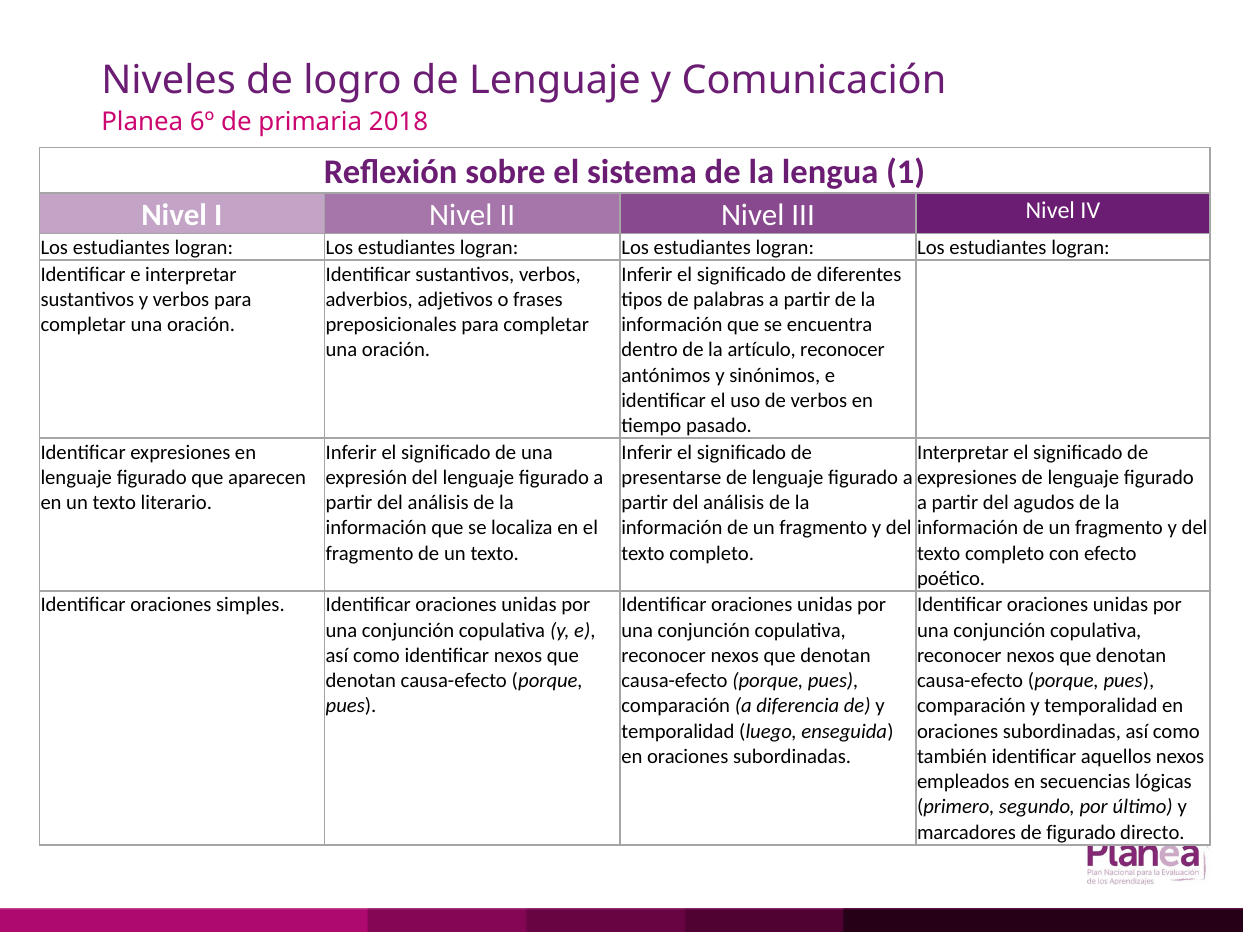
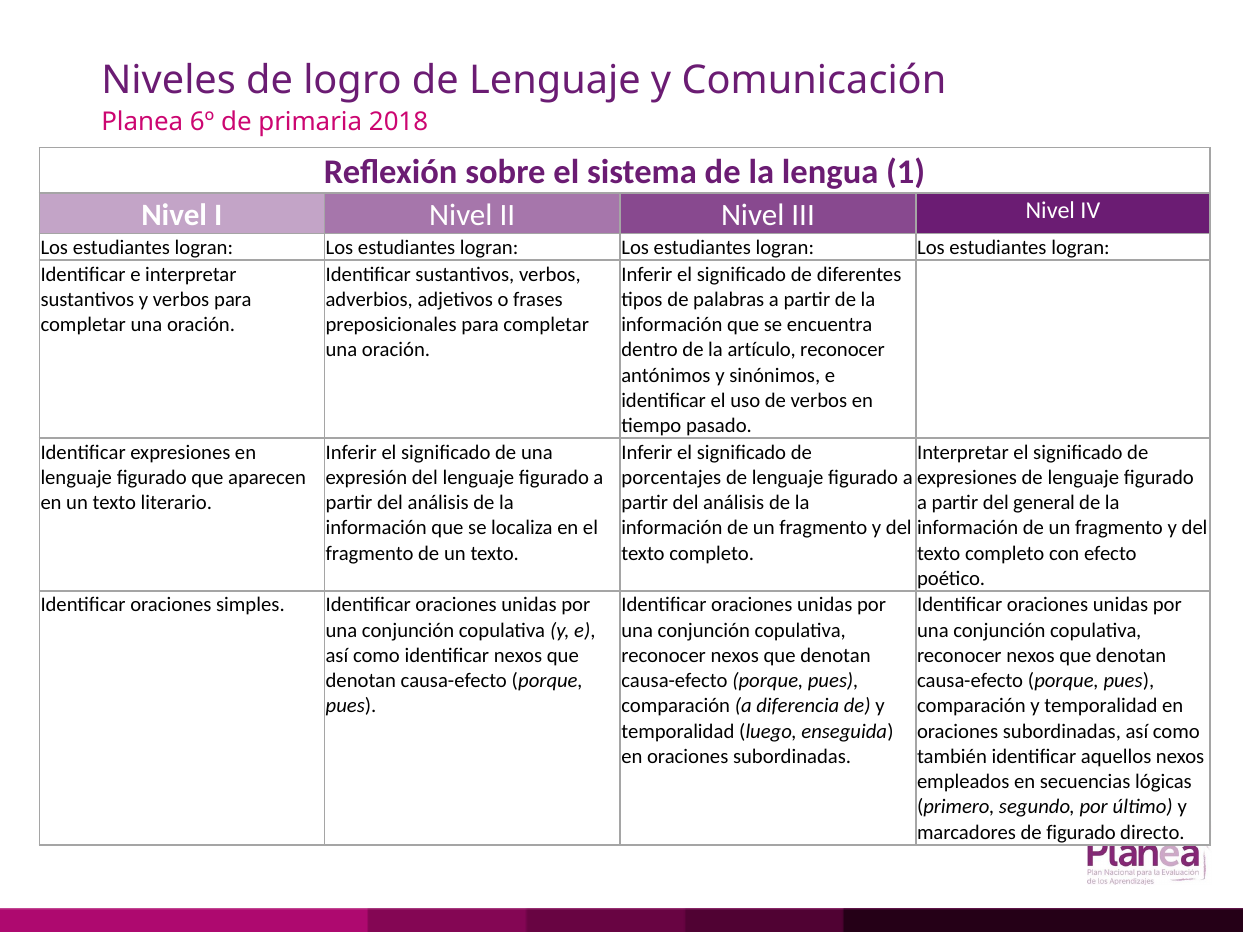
presentarse: presentarse -> porcentajes
agudos: agudos -> general
